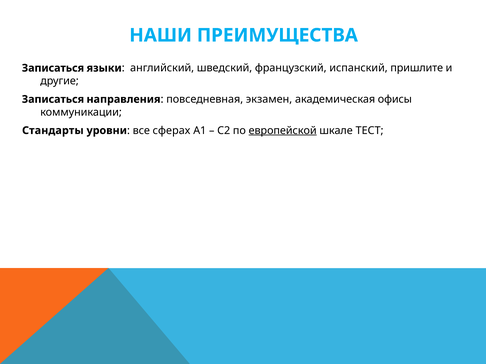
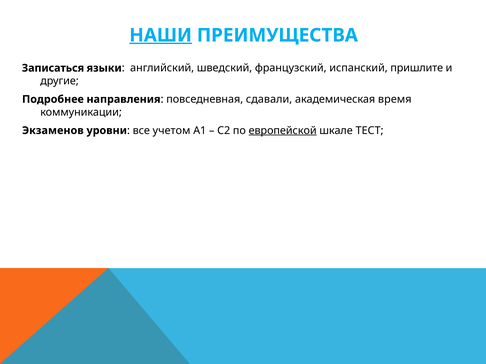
НАШИ underline: none -> present
Записаться at (53, 99): Записаться -> Подробнее
экзамен: экзамен -> сдавали
офисы: офисы -> время
Стандарты: Стандарты -> Экзаменов
сферах: сферах -> учетом
